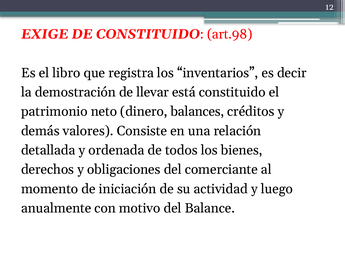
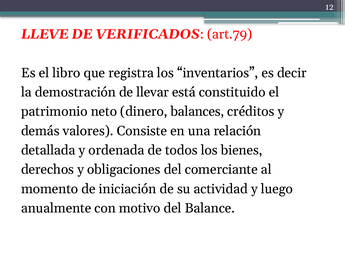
EXIGE: EXIGE -> LLEVE
DE CONSTITUIDO: CONSTITUIDO -> VERIFICADOS
art.98: art.98 -> art.79
